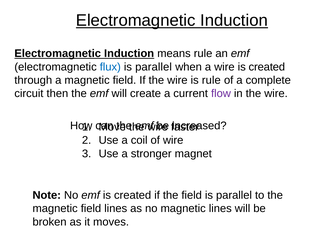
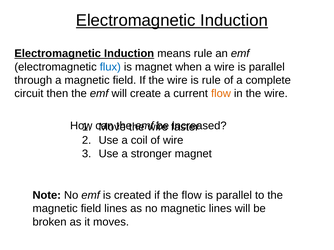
parallel at (154, 67): parallel -> magnet
wire is created: created -> parallel
flow at (221, 94) colour: purple -> orange
the field: field -> flow
